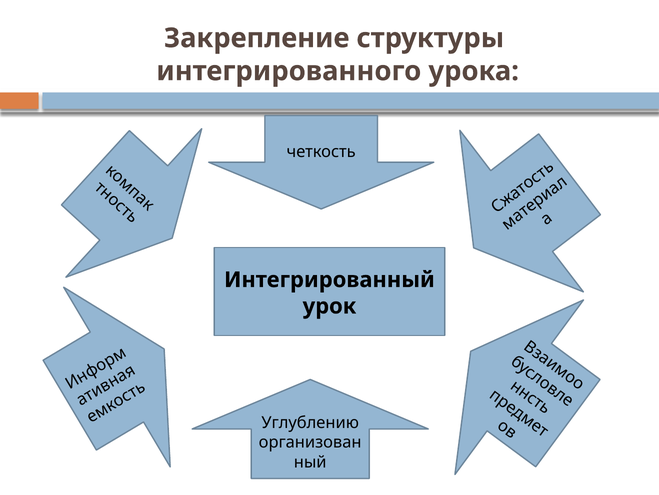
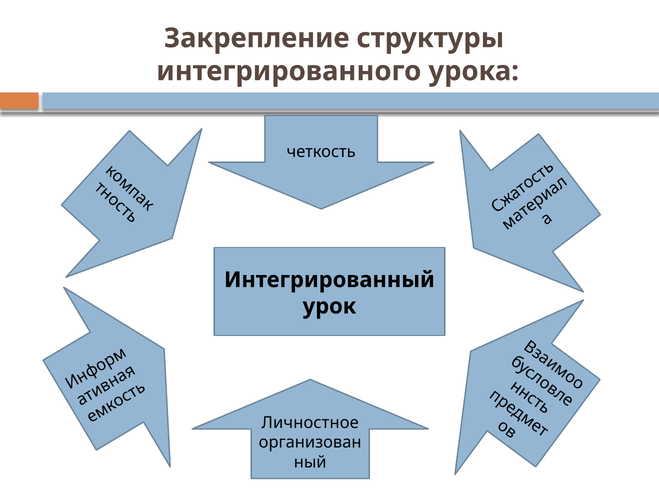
Углублению: Углублению -> Личностное
